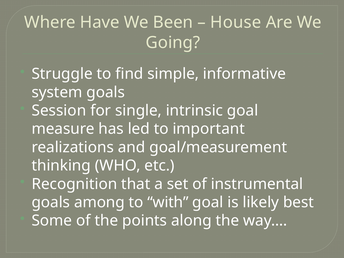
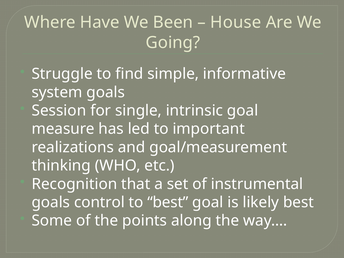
among: among -> control
to with: with -> best
